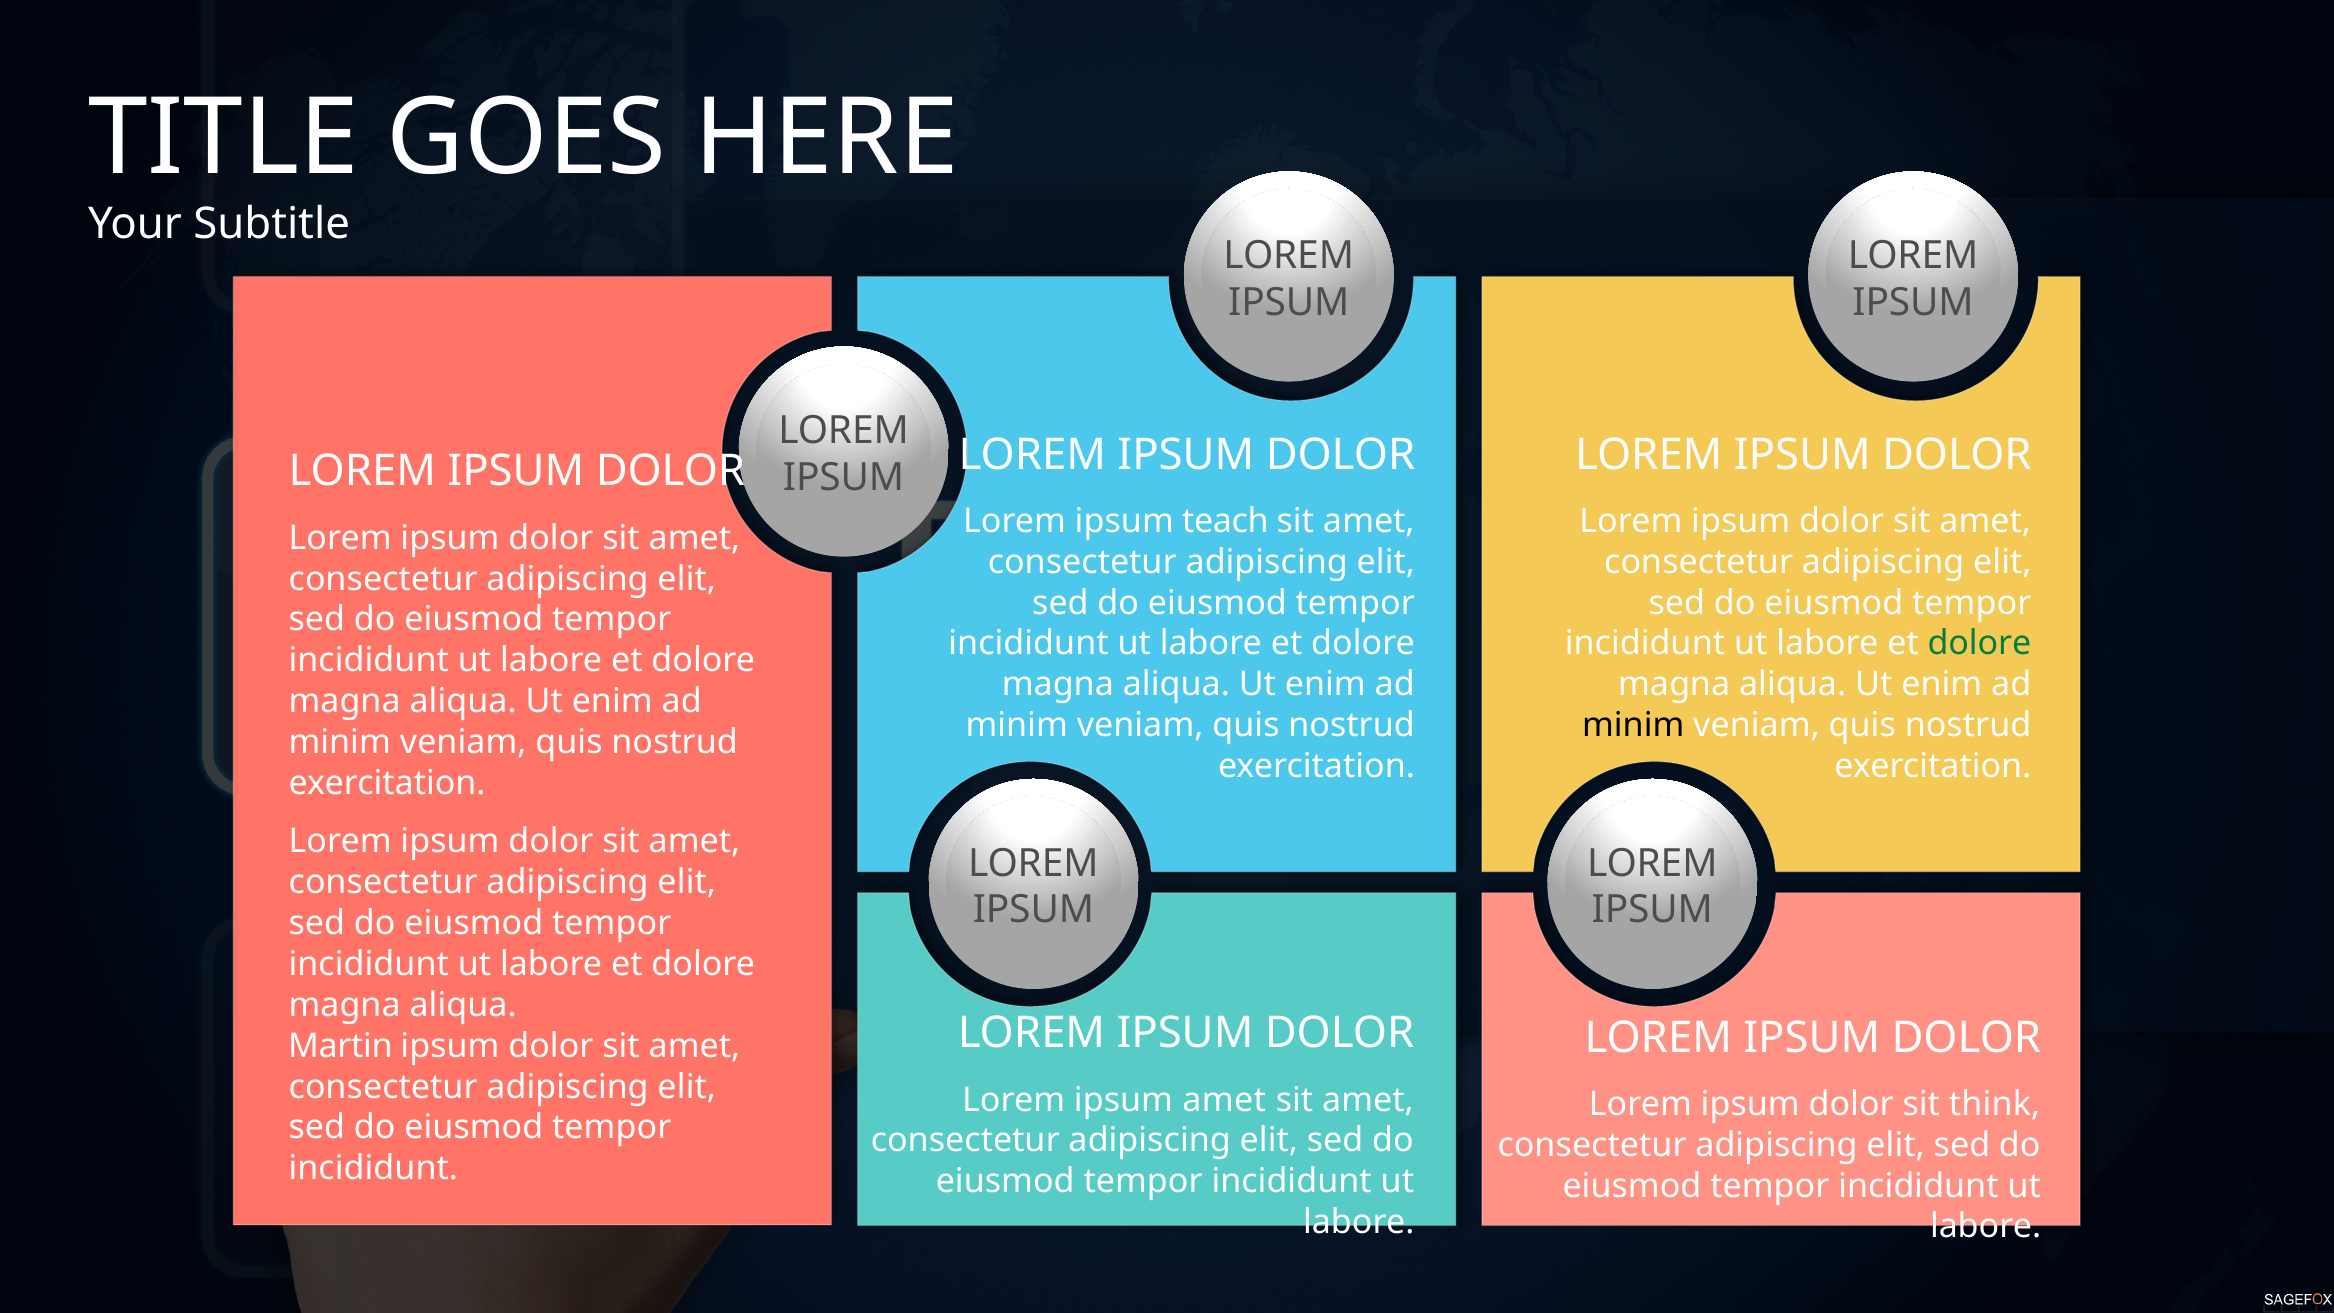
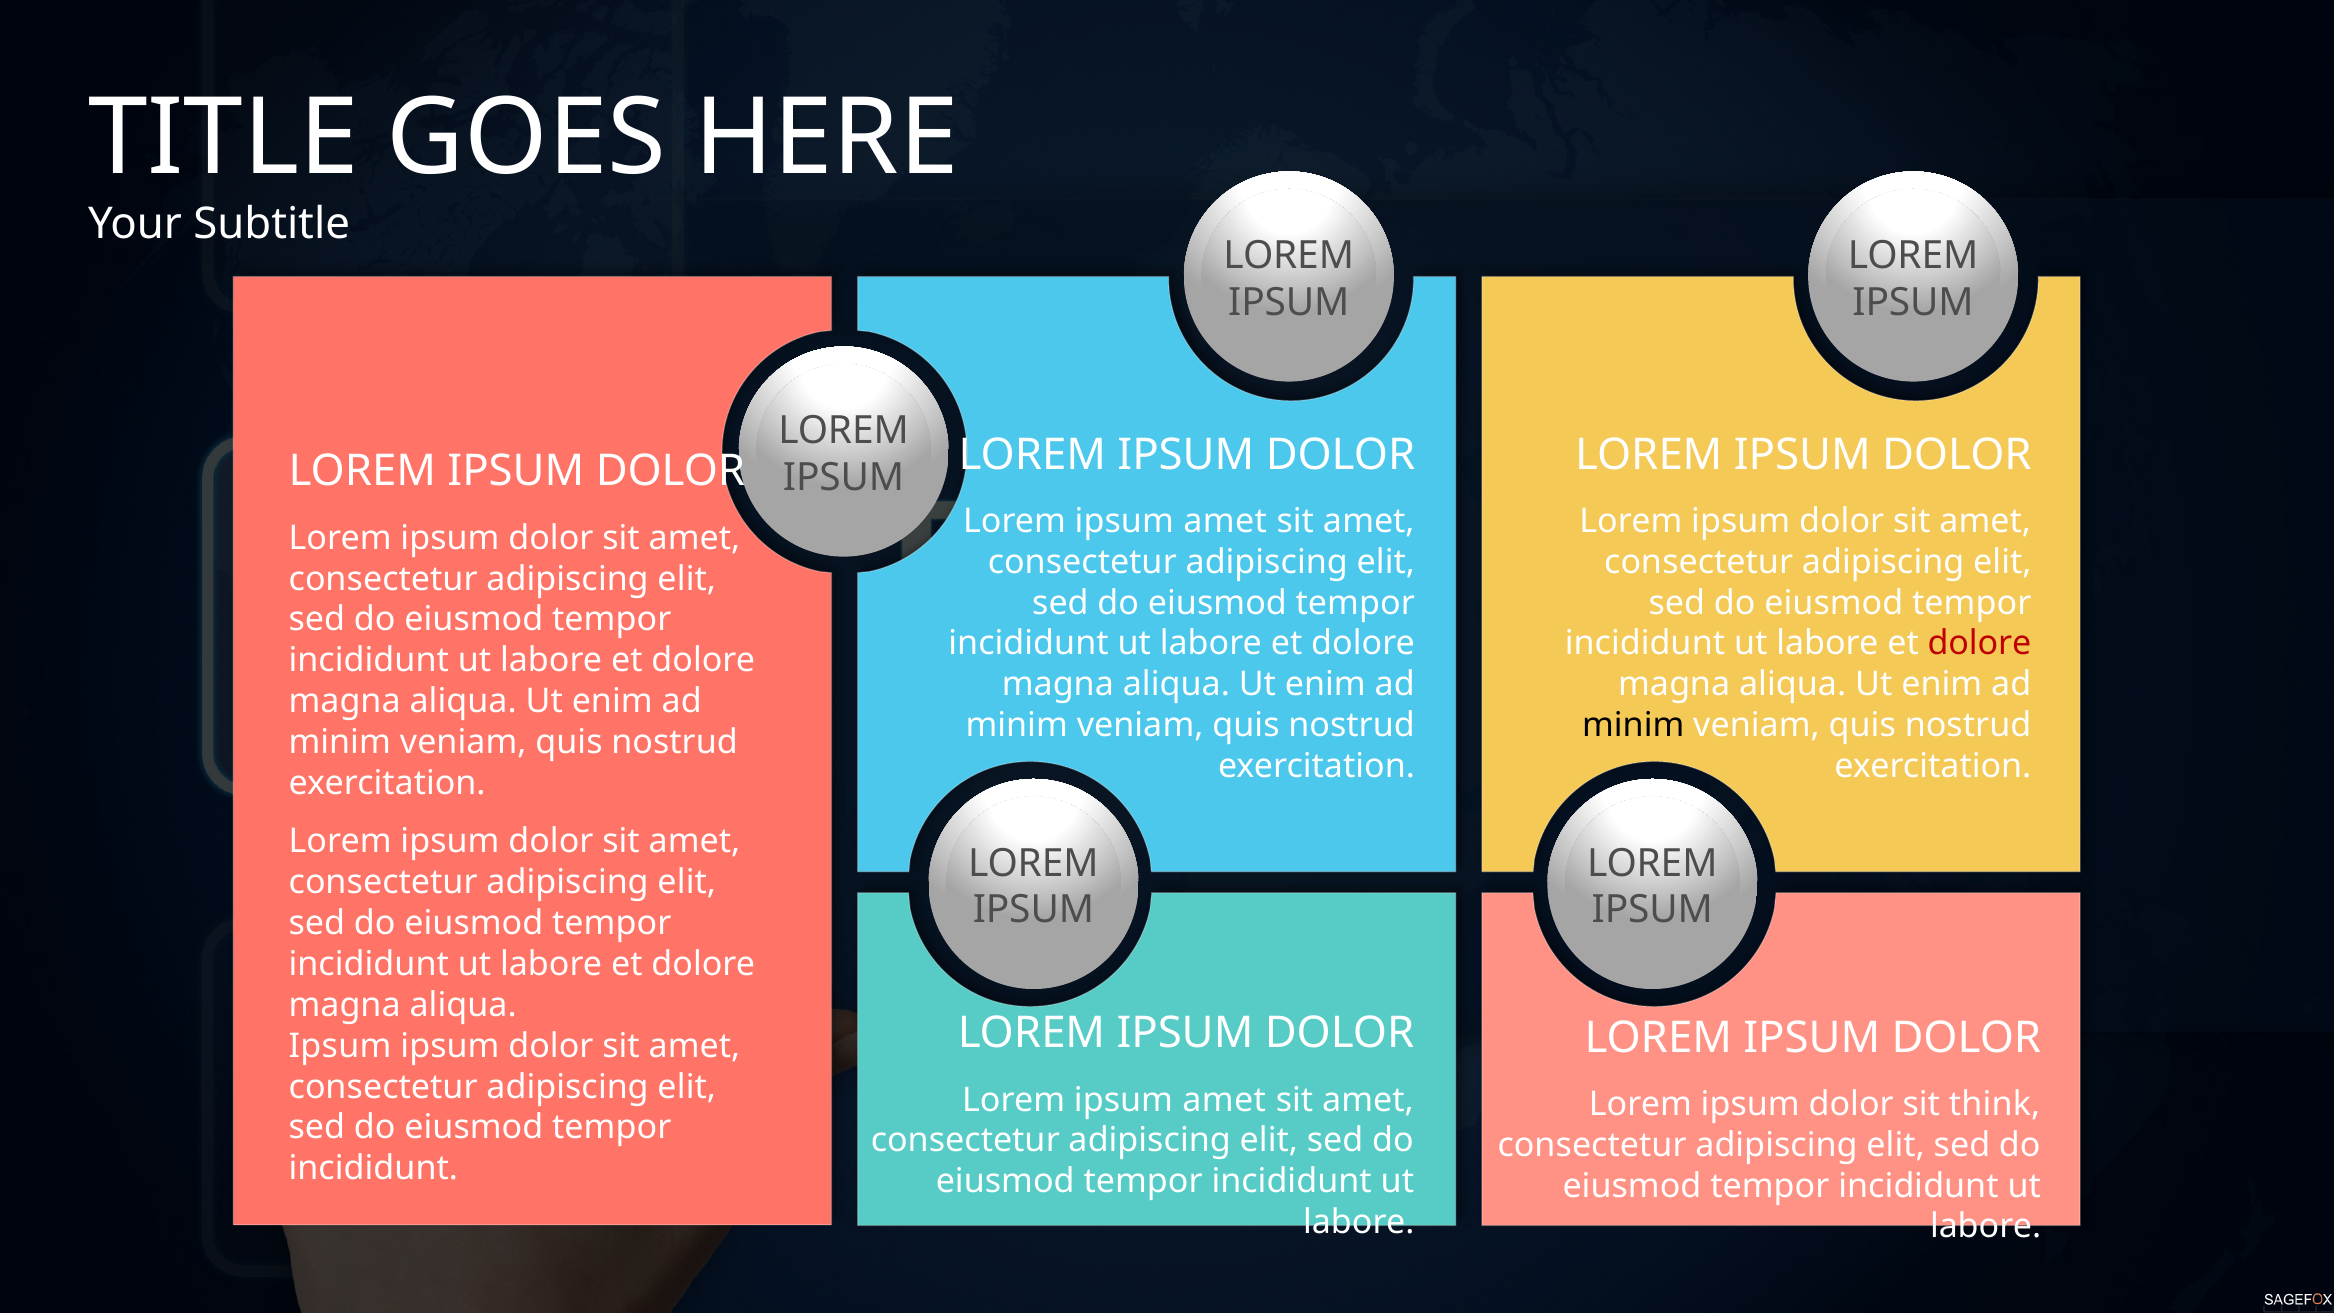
teach at (1225, 521): teach -> amet
dolore at (1979, 644) colour: green -> red
Martin at (340, 1046): Martin -> Ipsum
